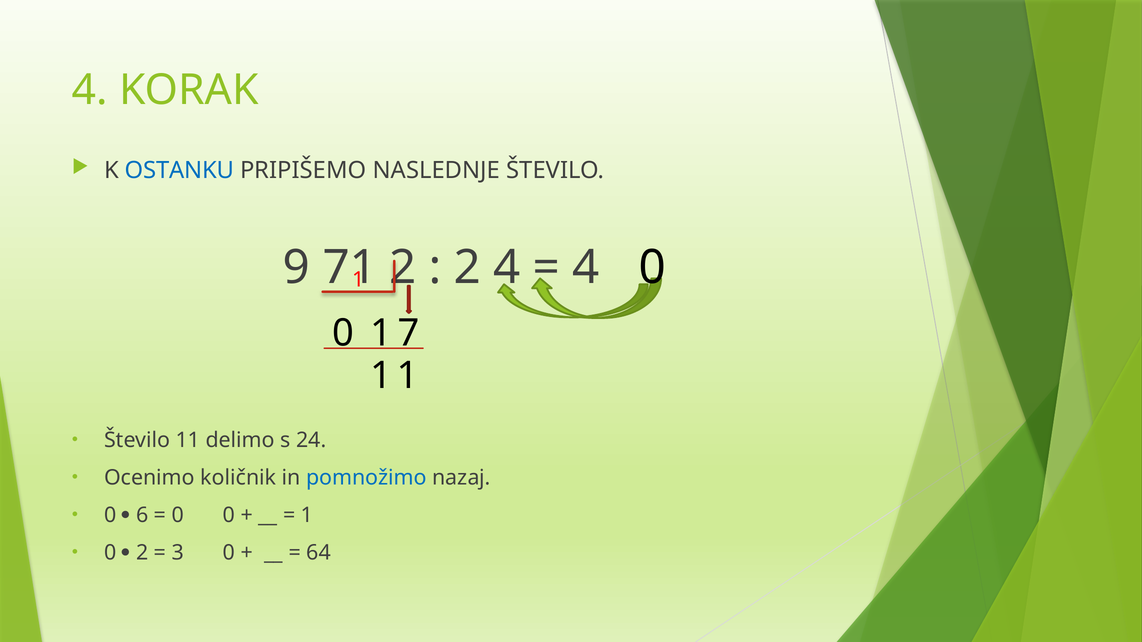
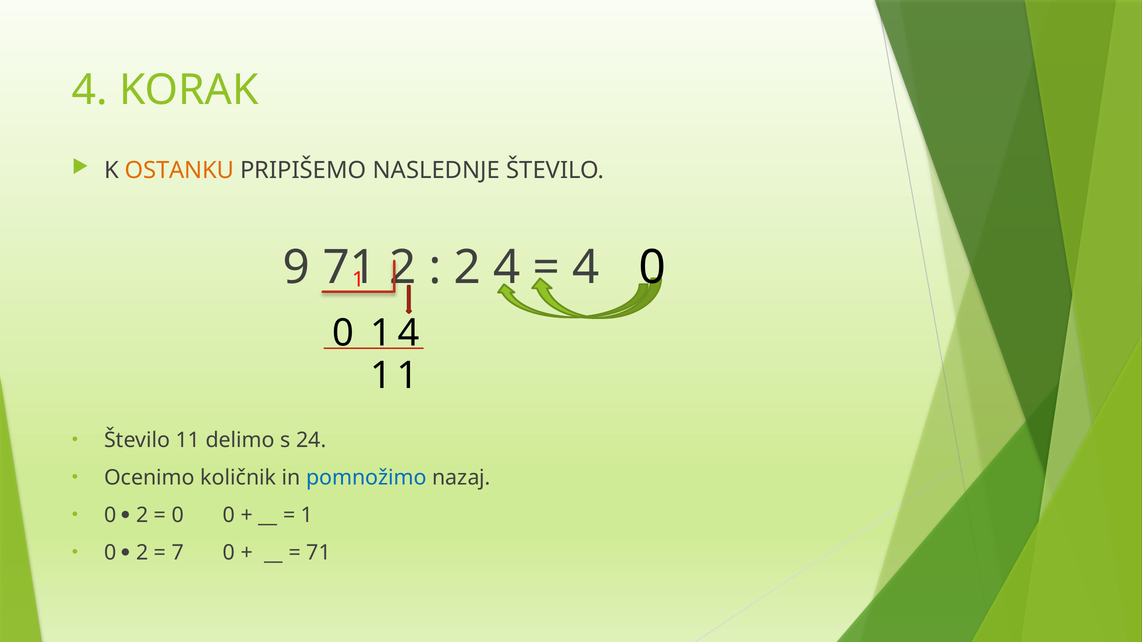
OSTANKU colour: blue -> orange
0 7: 7 -> 4
6 at (142, 516): 6 -> 2
3: 3 -> 7
64 at (319, 553): 64 -> 71
